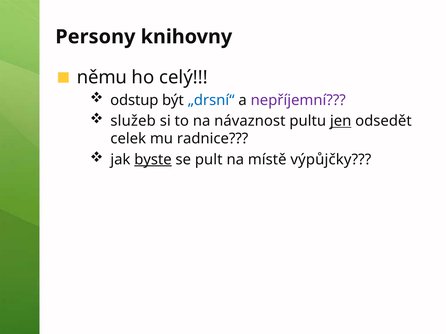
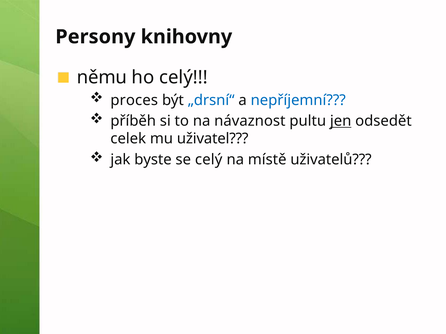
odstup: odstup -> proces
nepříjemní colour: purple -> blue
služeb: služeb -> příběh
radnice: radnice -> uživatel
byste underline: present -> none
se pult: pult -> celý
výpůjčky: výpůjčky -> uživatelů
